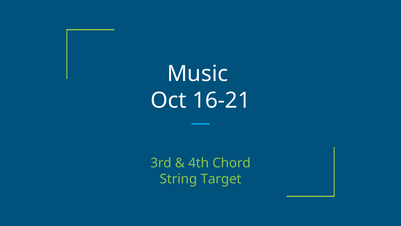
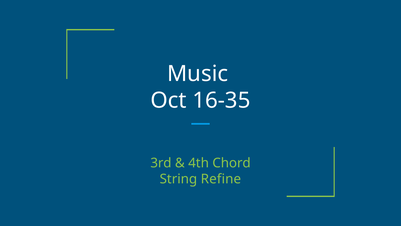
16-21: 16-21 -> 16-35
Target: Target -> Refine
